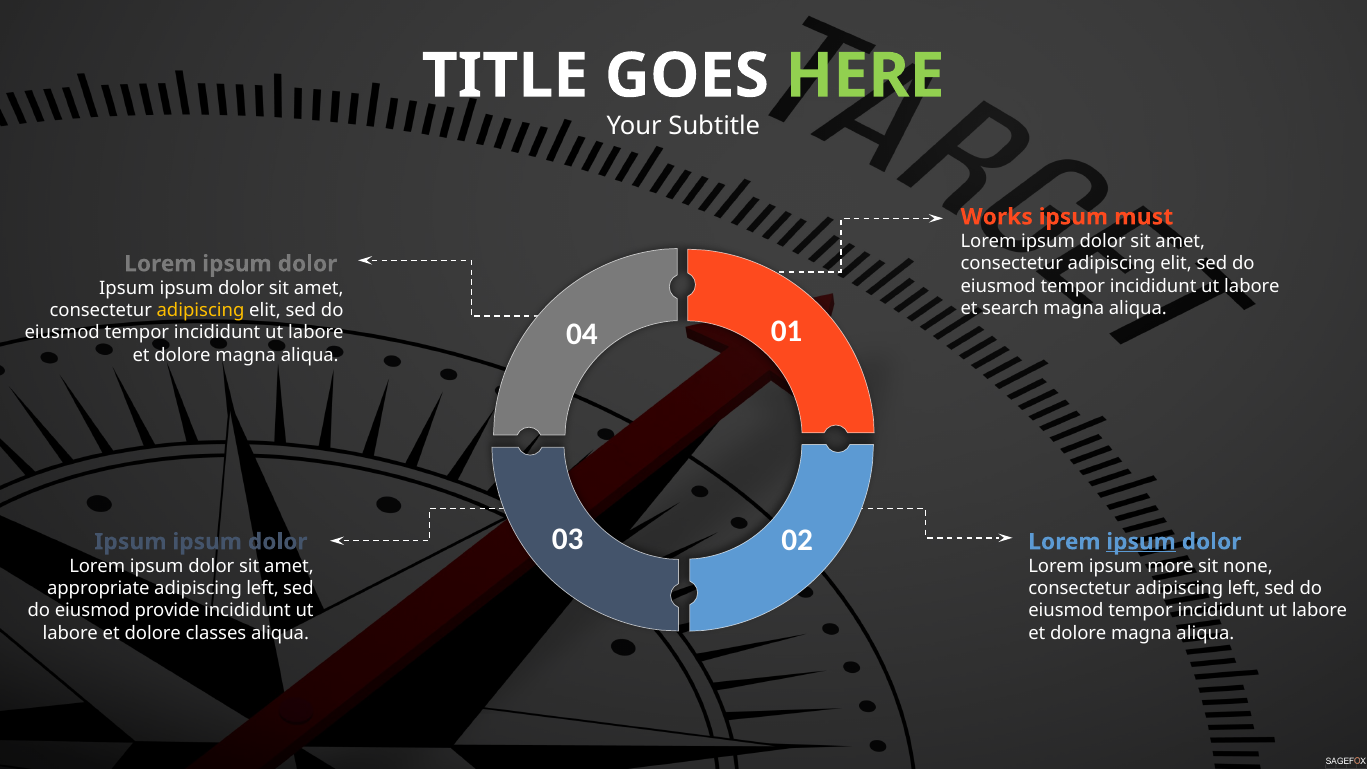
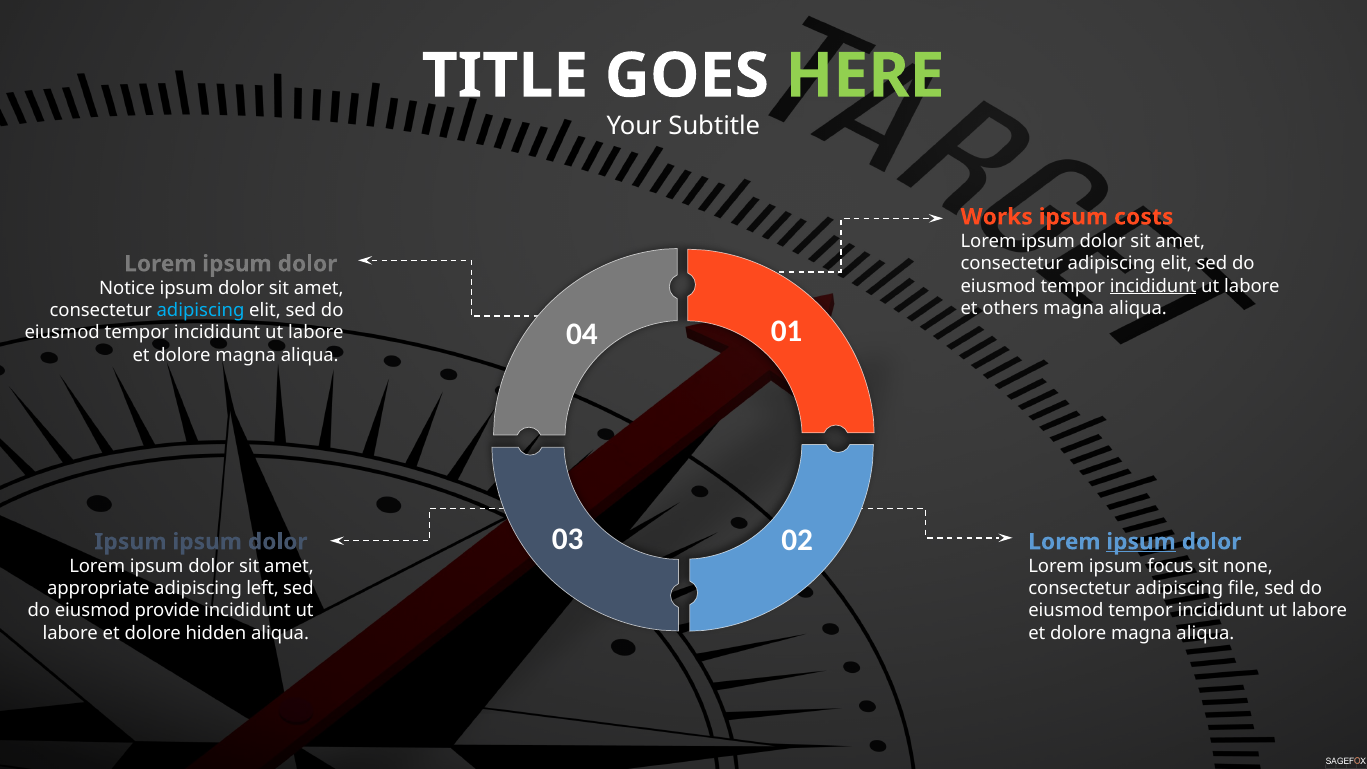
must: must -> costs
incididunt at (1153, 286) underline: none -> present
Ipsum at (127, 288): Ipsum -> Notice
search: search -> others
adipiscing at (201, 311) colour: yellow -> light blue
more: more -> focus
consectetur adipiscing left: left -> file
classes: classes -> hidden
